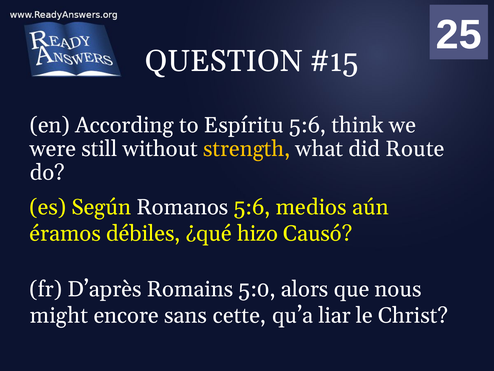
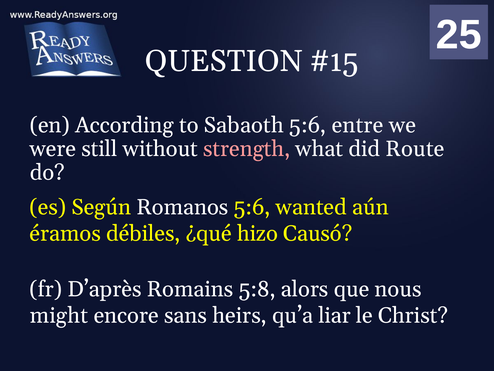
Espíritu: Espíritu -> Sabaoth
think: think -> entre
strength colour: yellow -> pink
medios: medios -> wanted
5:0: 5:0 -> 5:8
cette: cette -> heirs
